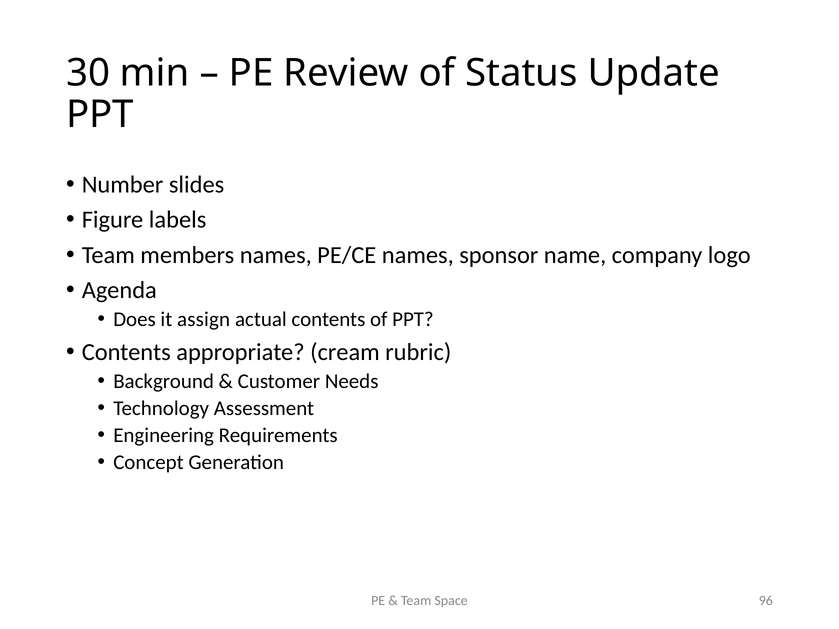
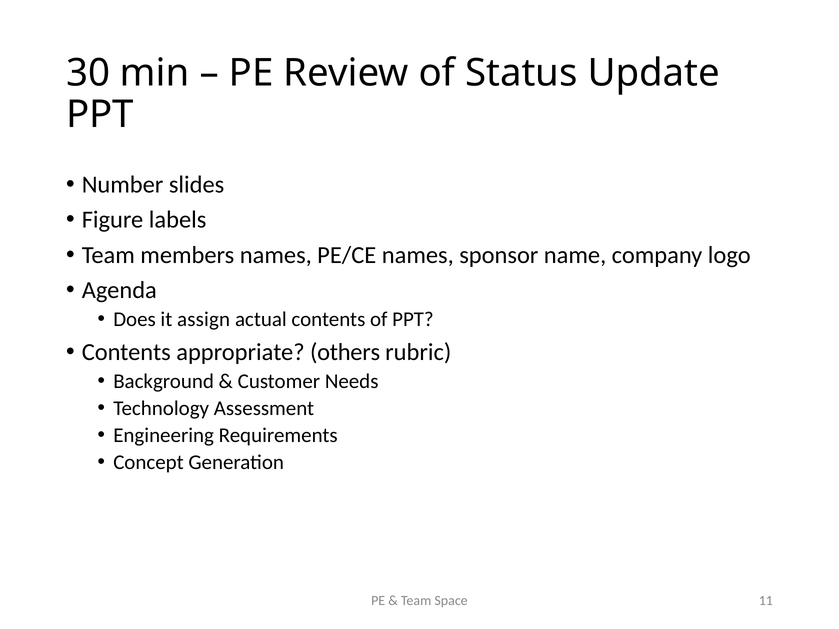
cream: cream -> others
96: 96 -> 11
